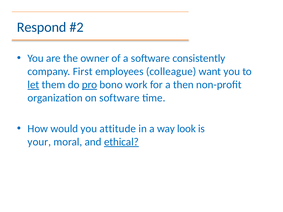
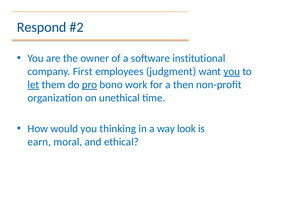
consistently: consistently -> institutional
colleague: colleague -> judgment
you at (232, 72) underline: none -> present
on software: software -> unethical
attitude: attitude -> thinking
your: your -> earn
ethical underline: present -> none
